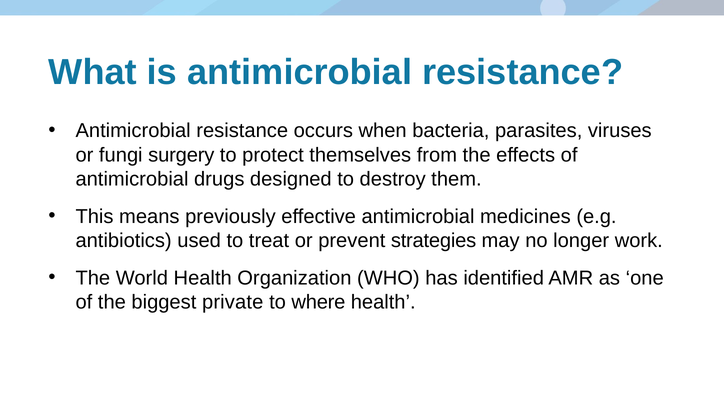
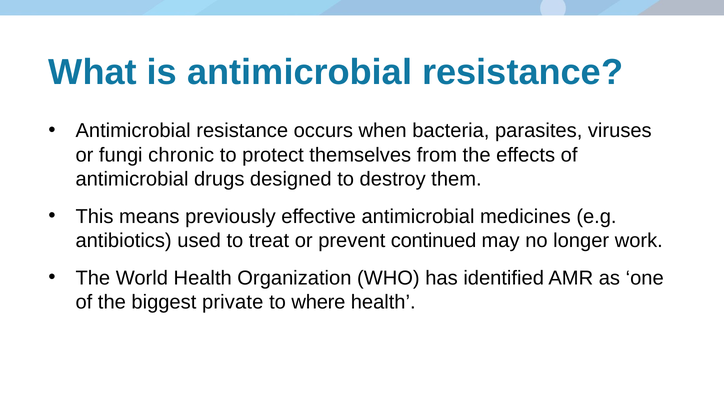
surgery: surgery -> chronic
strategies: strategies -> continued
